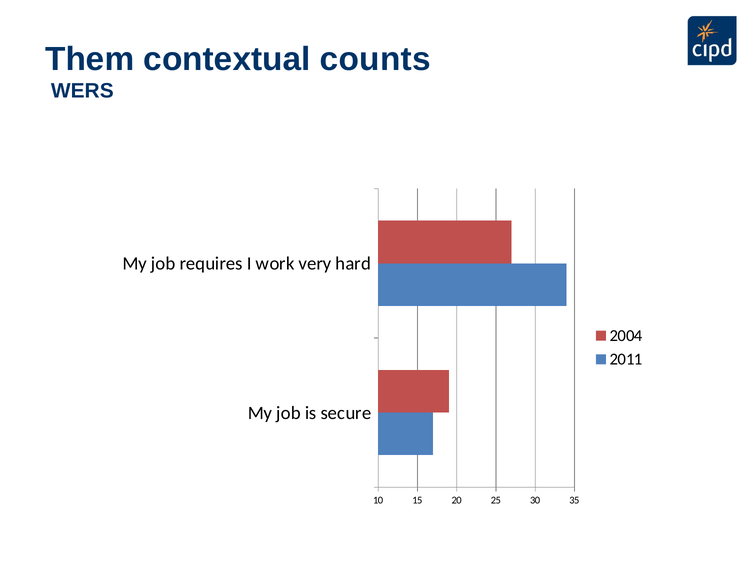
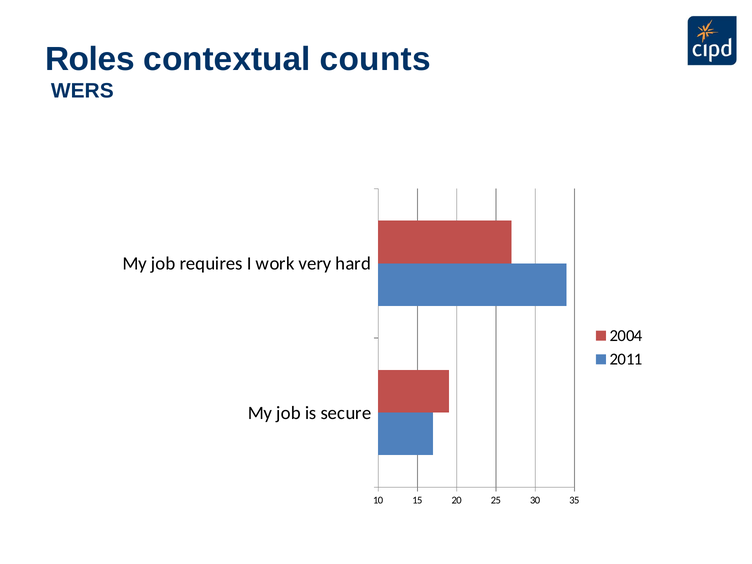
Them: Them -> Roles
